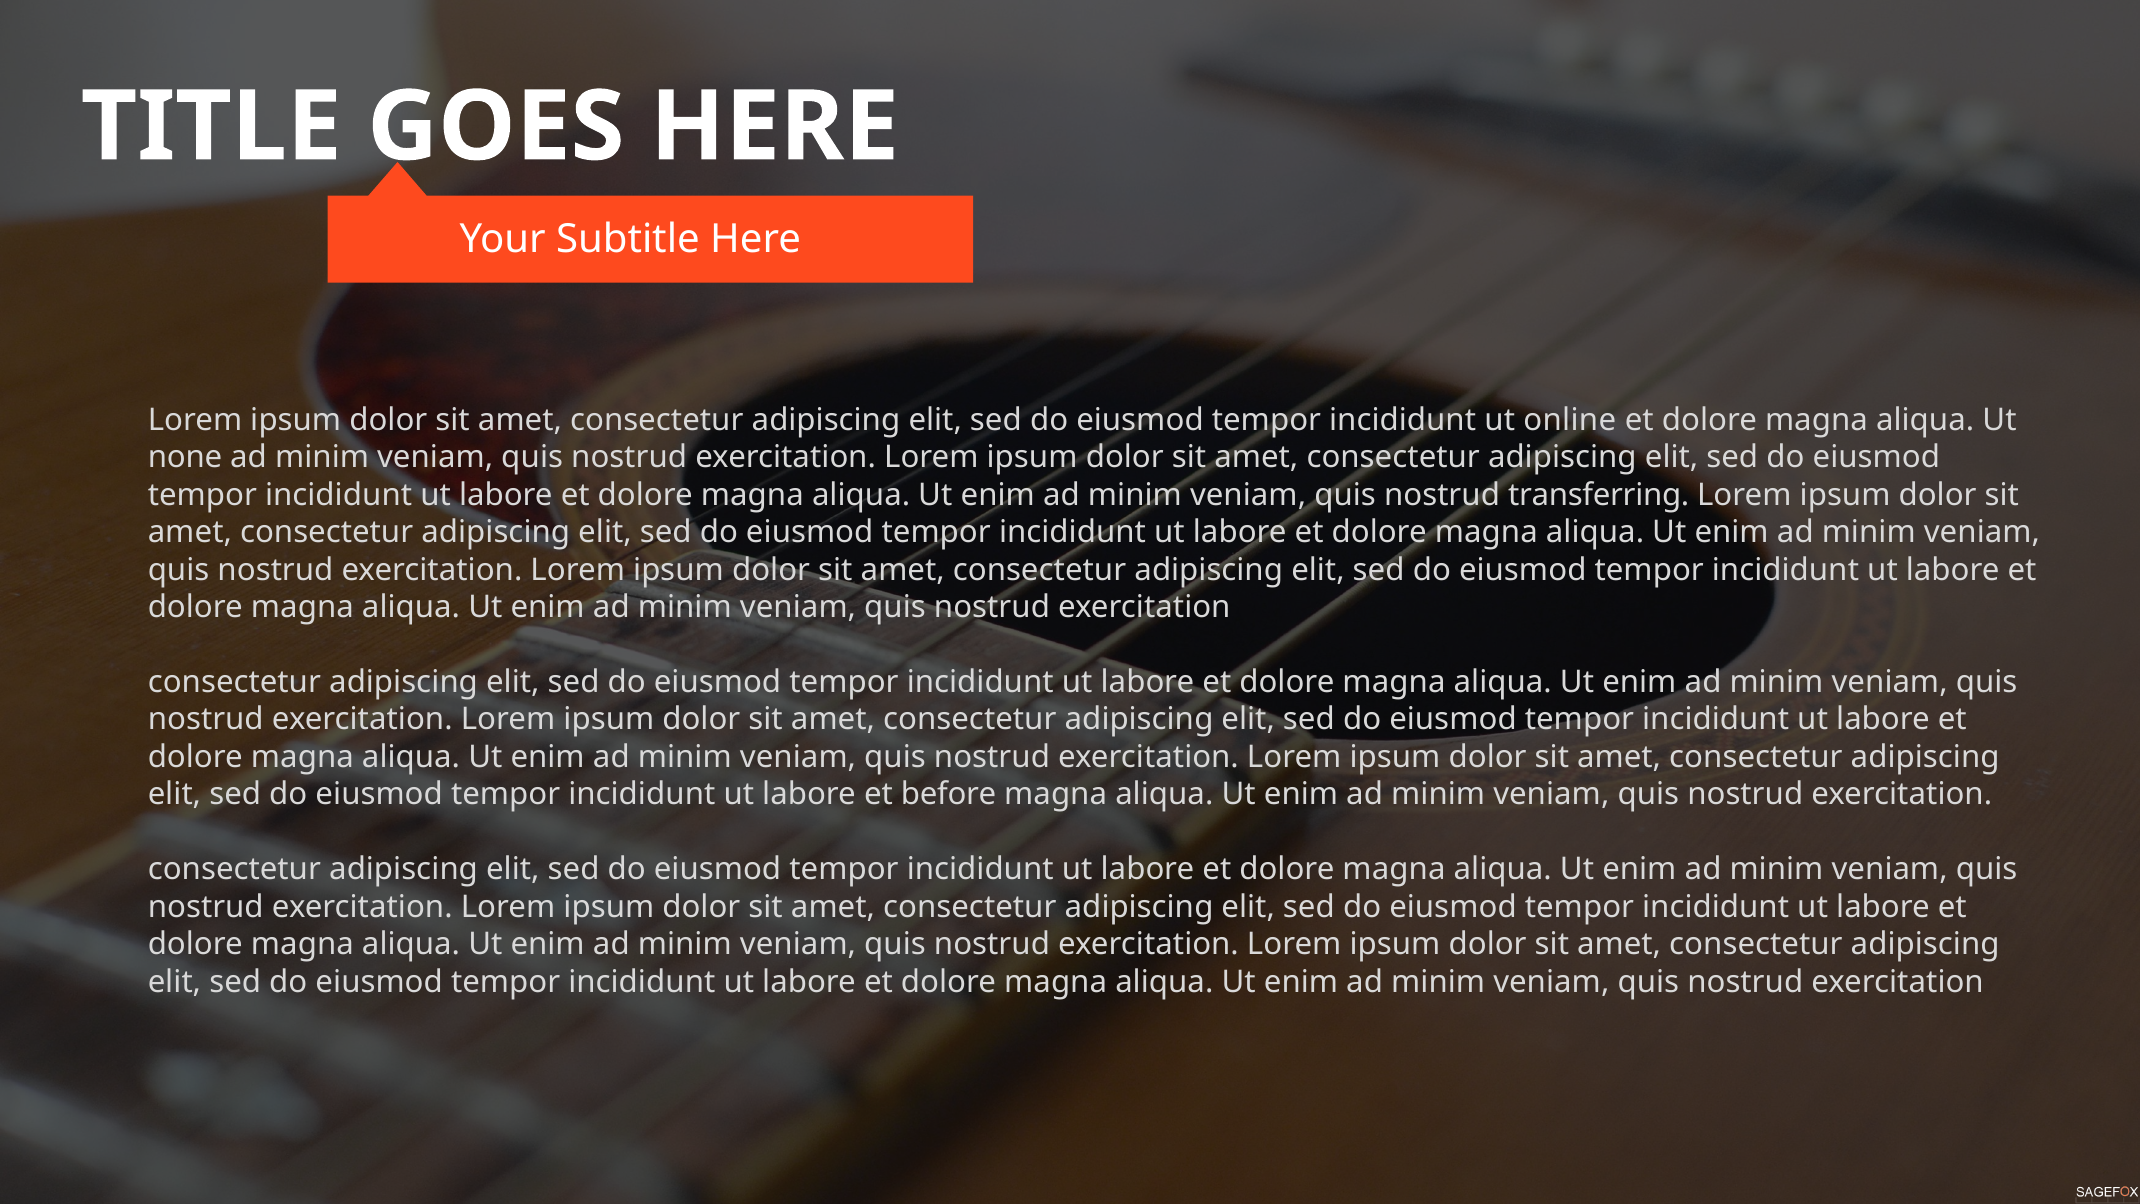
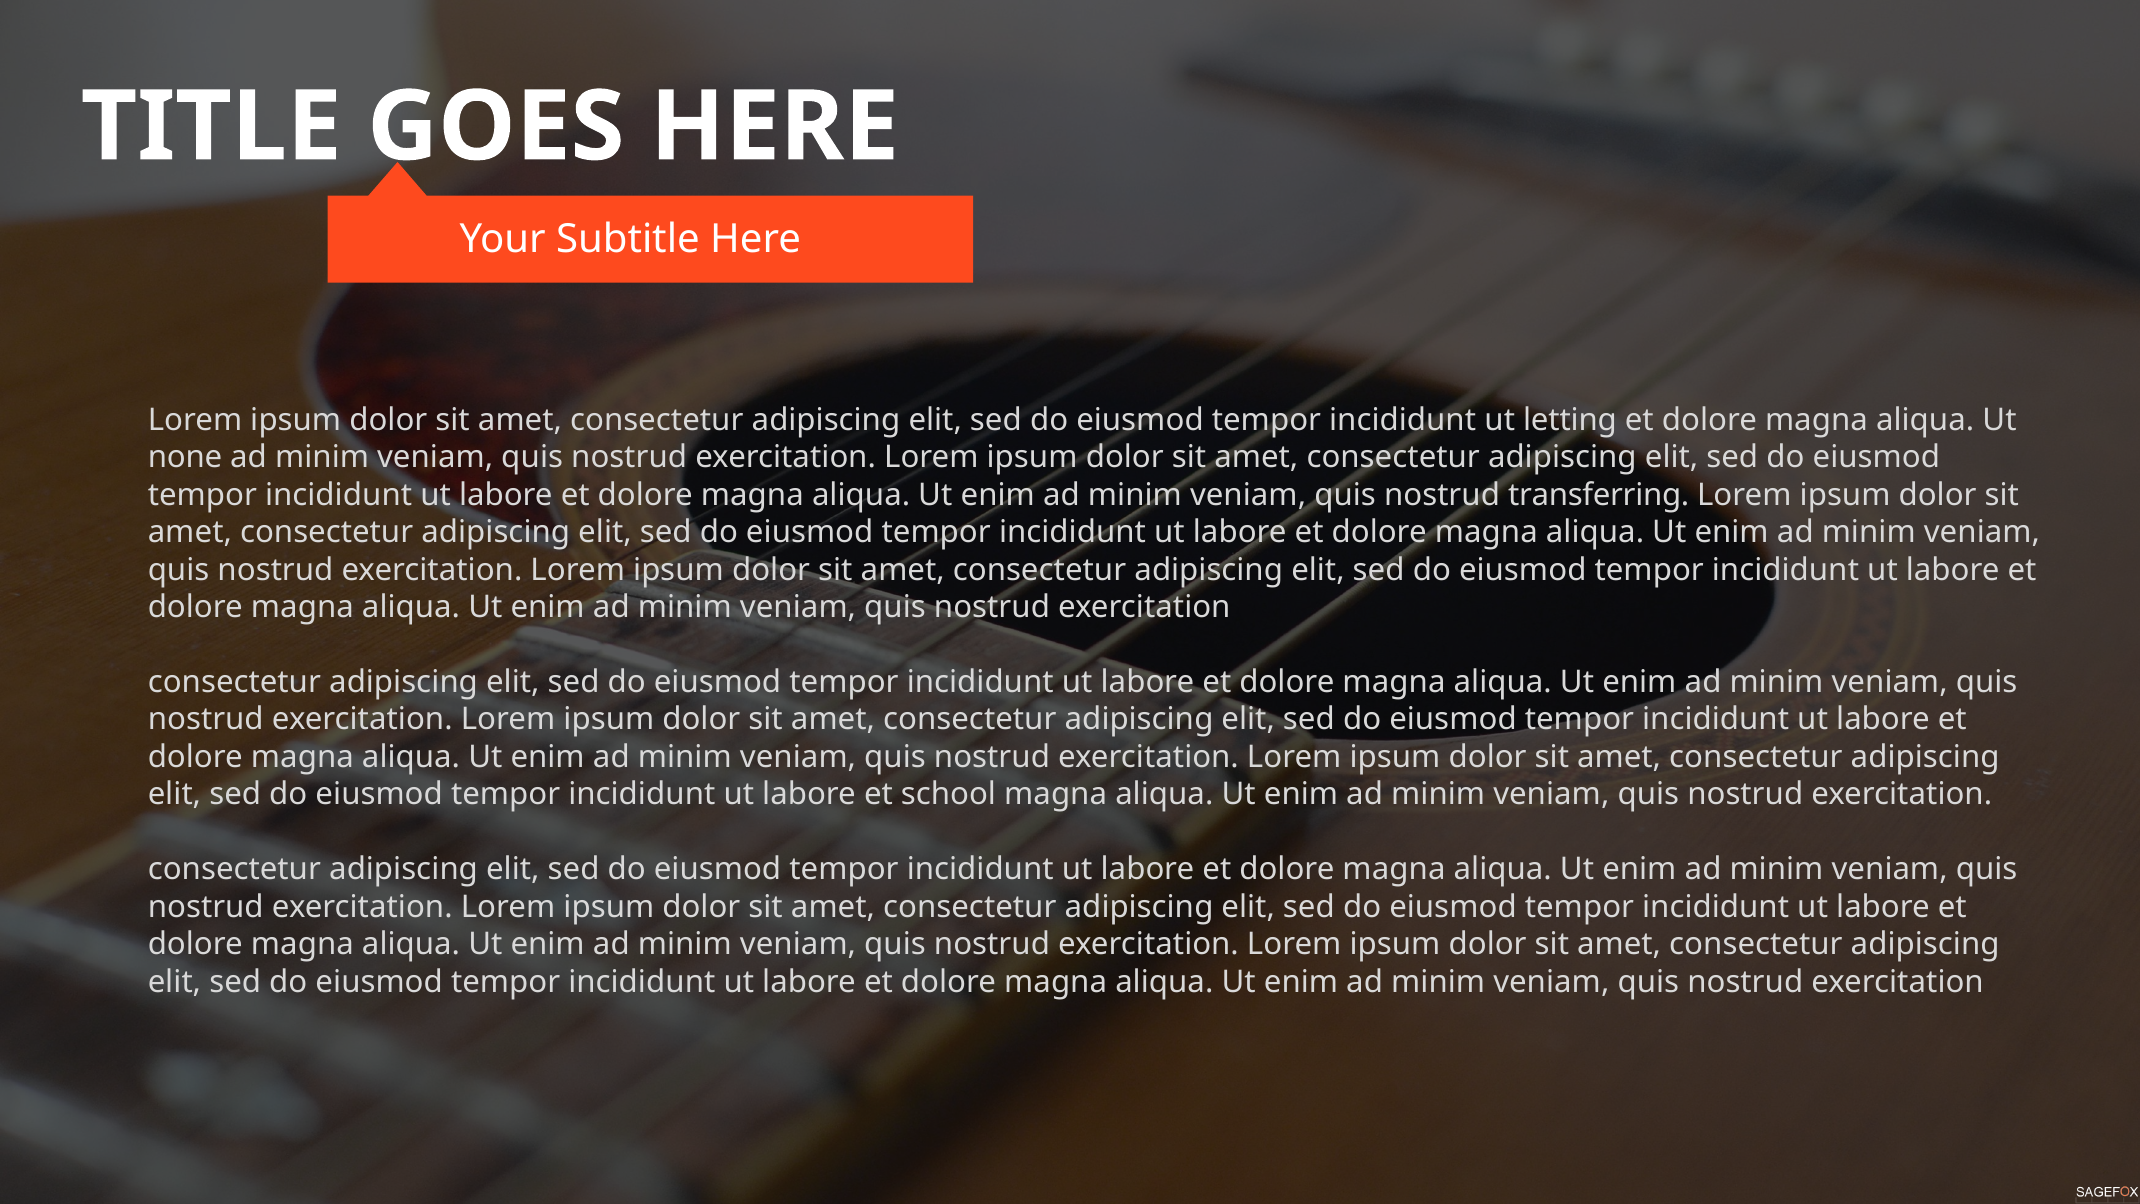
online: online -> letting
before: before -> school
